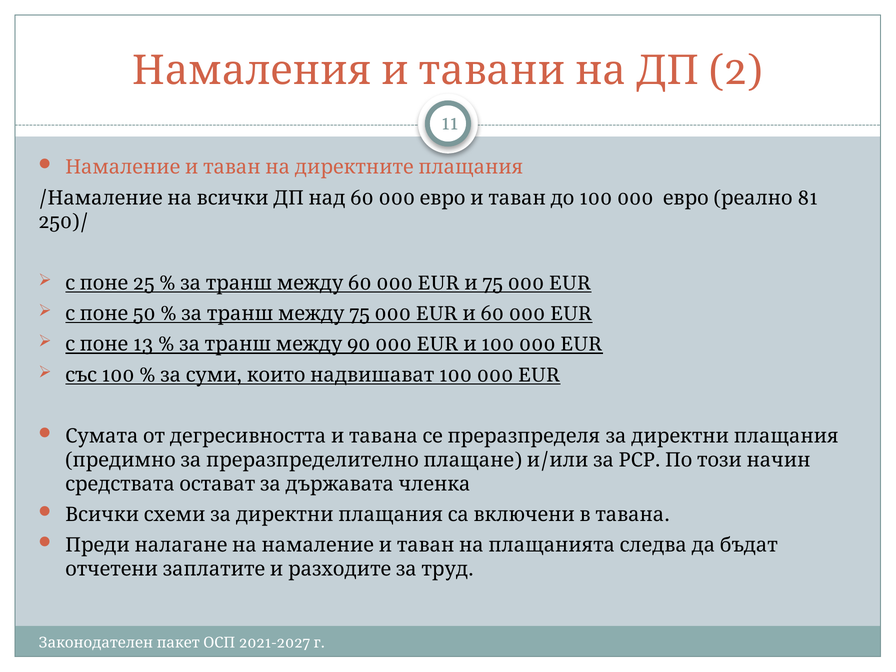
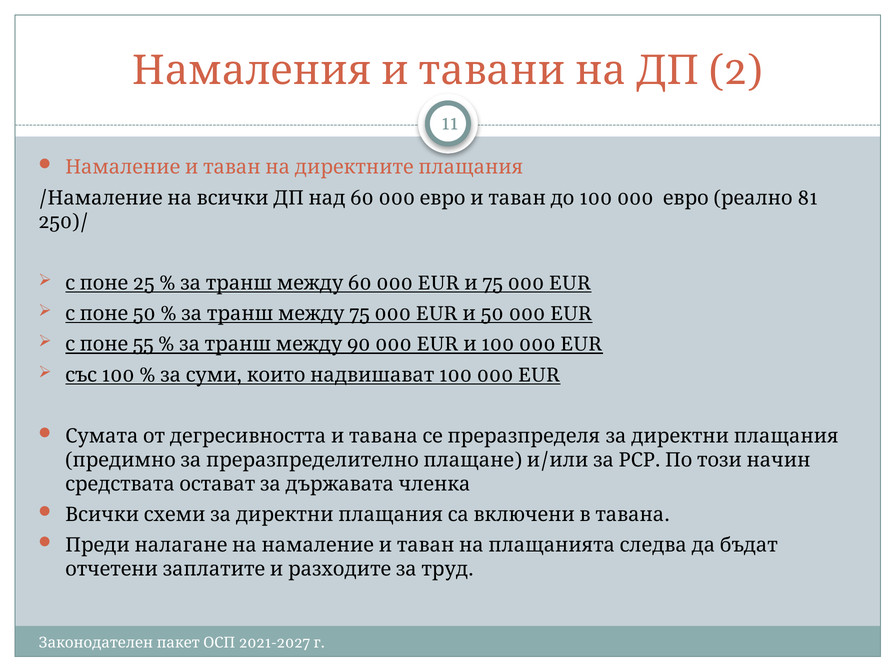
EUR 60: 60 -> 50
13: 13 -> 55
